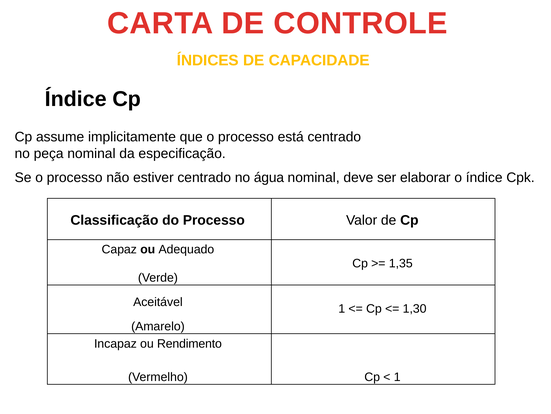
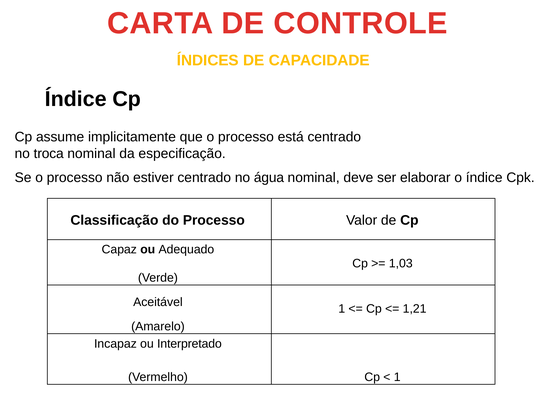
peça: peça -> troca
1,35: 1,35 -> 1,03
1,30: 1,30 -> 1,21
Rendimento: Rendimento -> Interpretado
